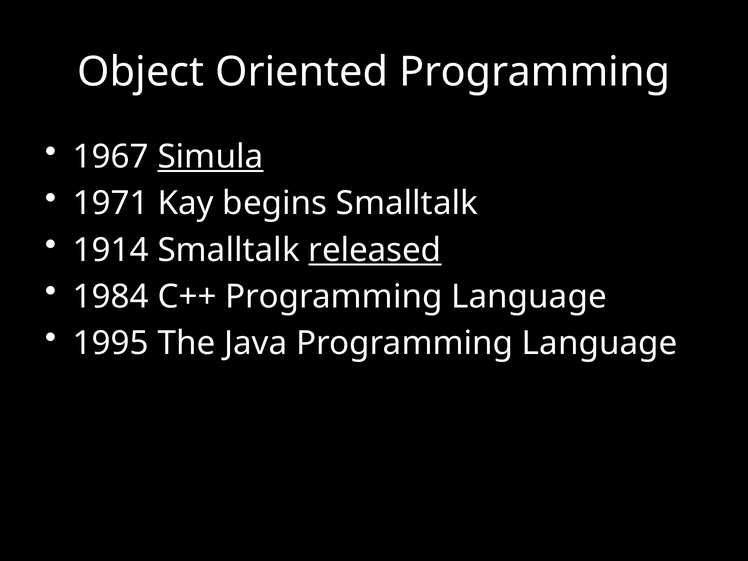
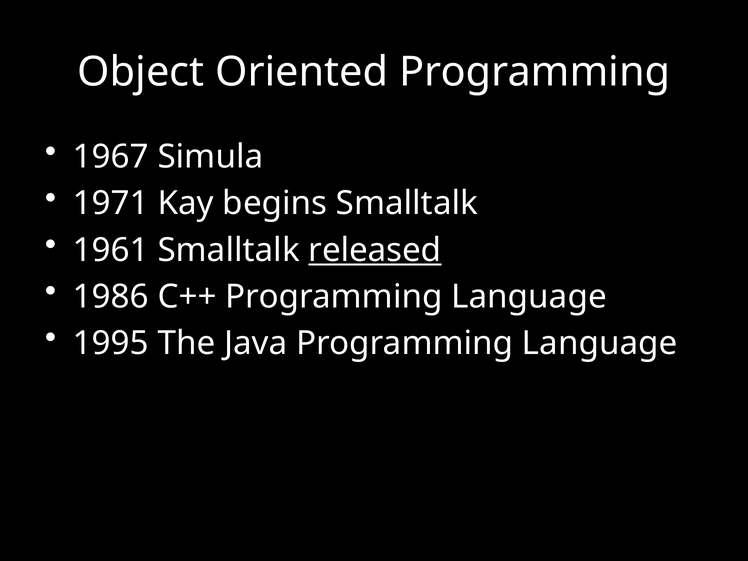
Simula underline: present -> none
1914: 1914 -> 1961
1984: 1984 -> 1986
